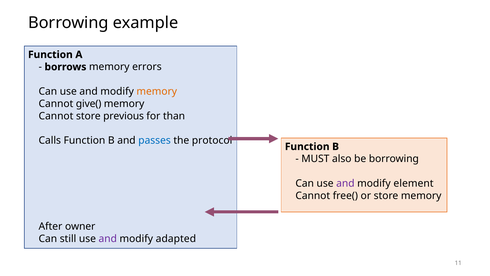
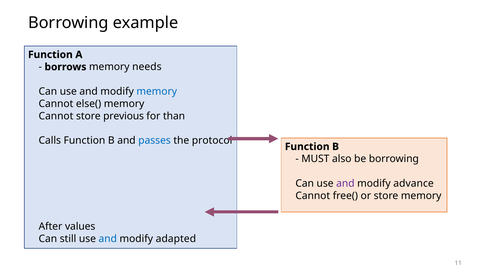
errors: errors -> needs
memory at (157, 91) colour: orange -> blue
give(: give( -> else(
element: element -> advance
owner: owner -> values
and at (108, 238) colour: purple -> blue
